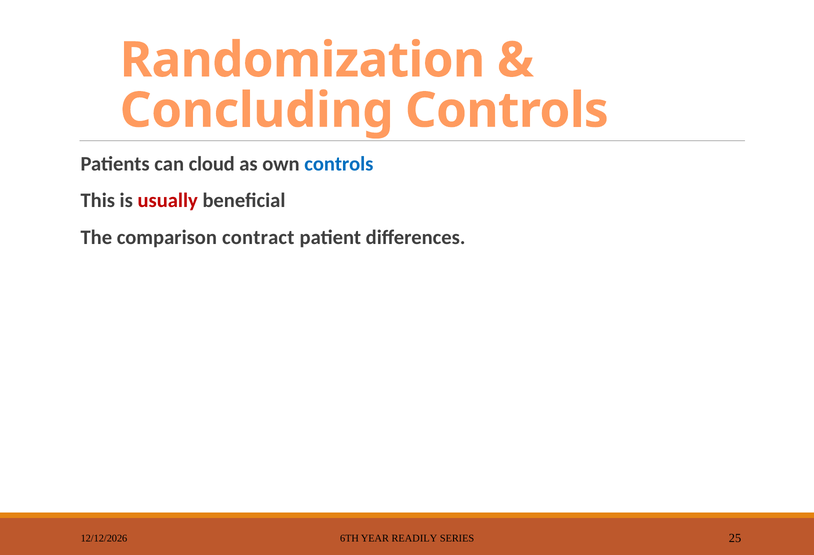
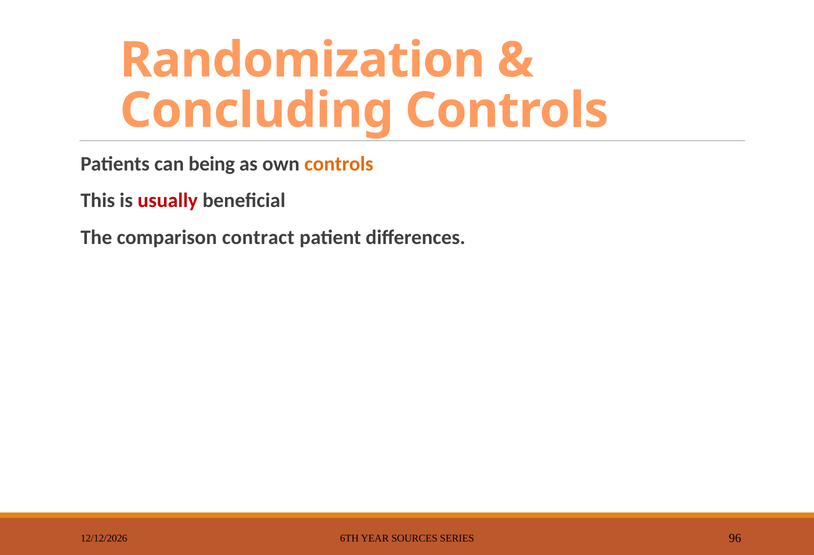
cloud: cloud -> being
controls at (339, 164) colour: blue -> orange
READILY: READILY -> SOURCES
25: 25 -> 96
